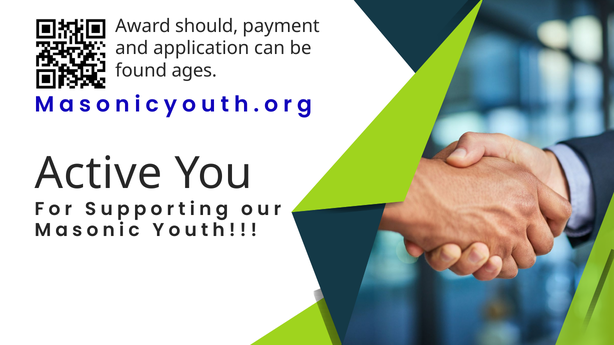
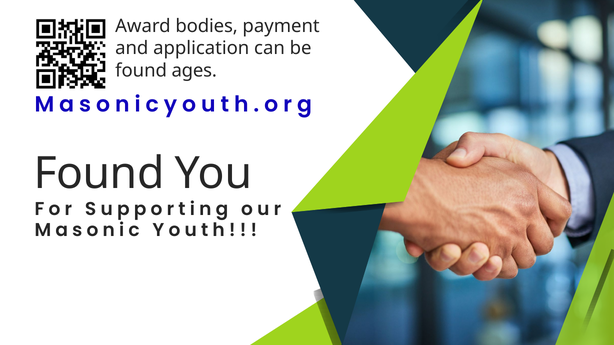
should: should -> bodies
Active at (99, 174): Active -> Found
